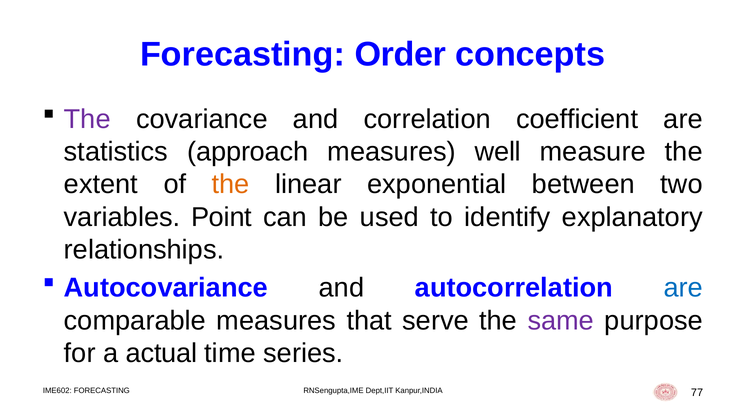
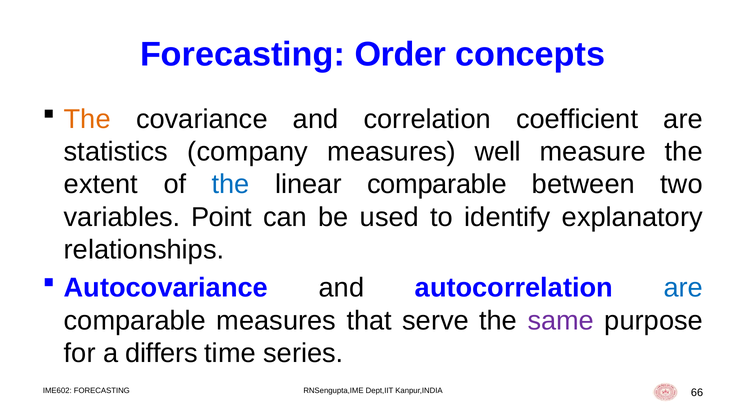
The at (87, 119) colour: purple -> orange
approach: approach -> company
the at (231, 184) colour: orange -> blue
linear exponential: exponential -> comparable
actual: actual -> differs
77: 77 -> 66
